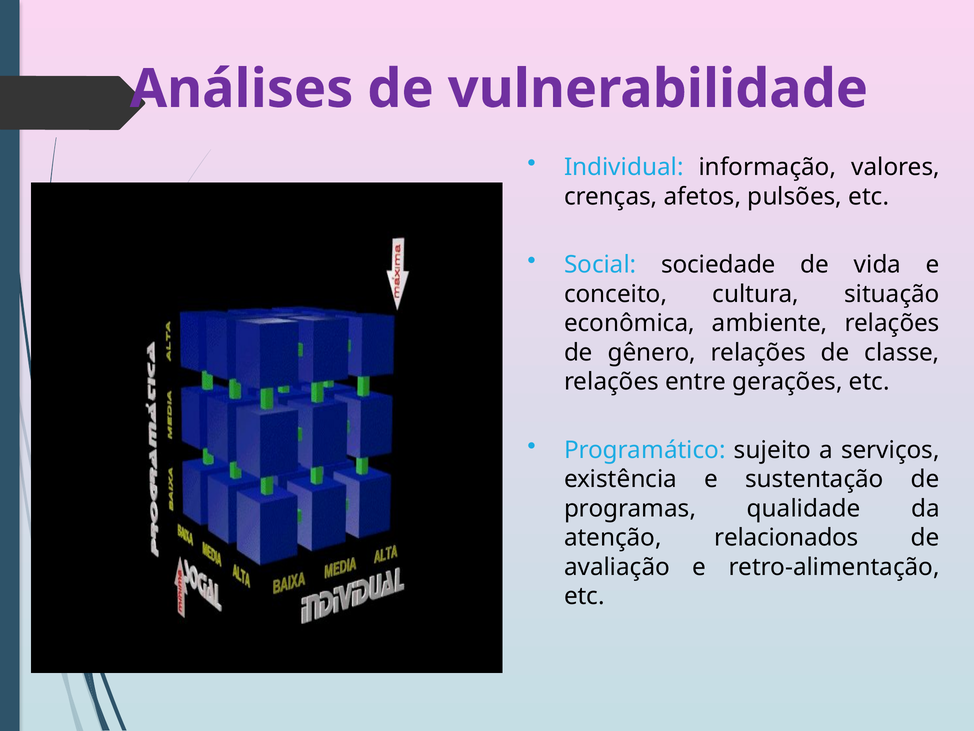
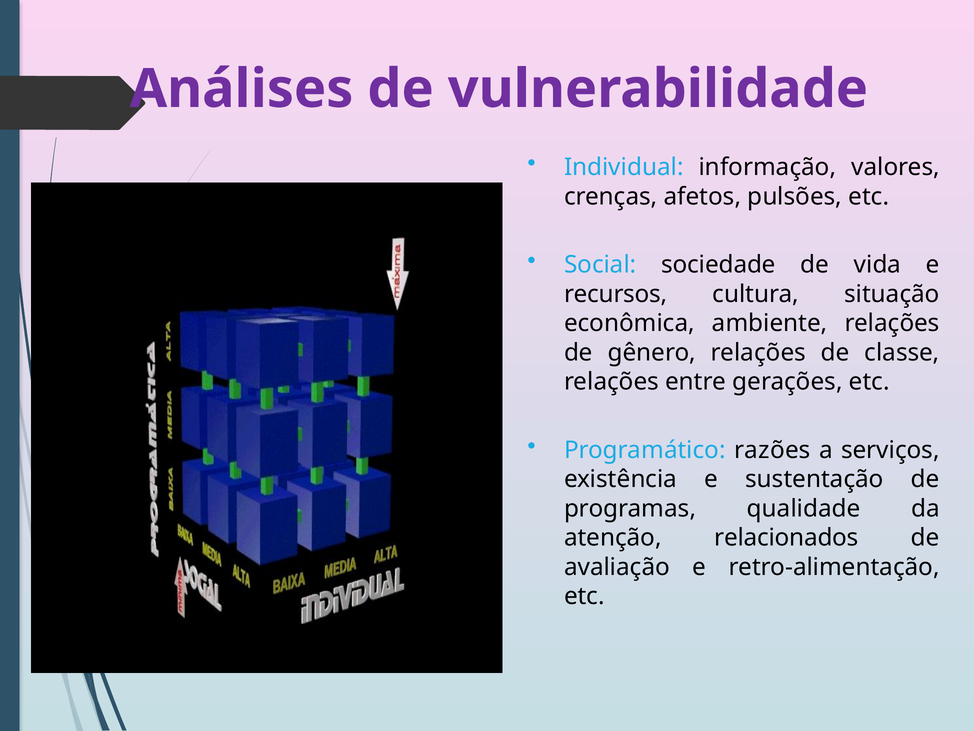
conceito: conceito -> recursos
sujeito: sujeito -> razões
